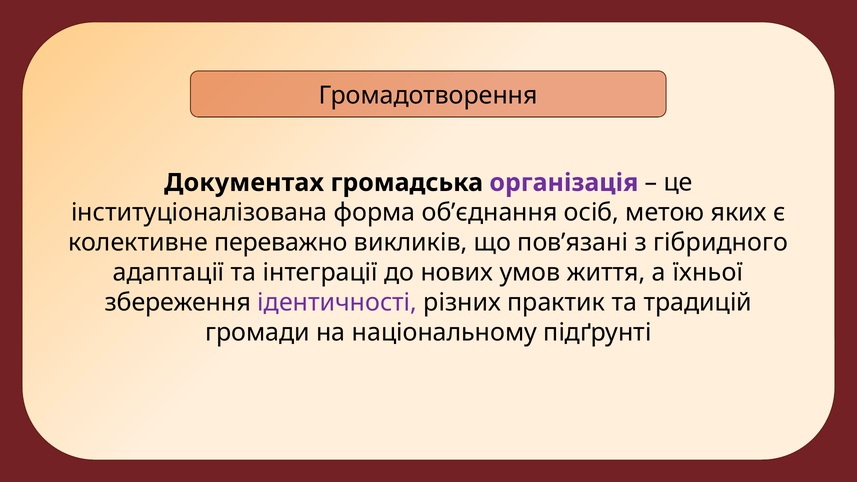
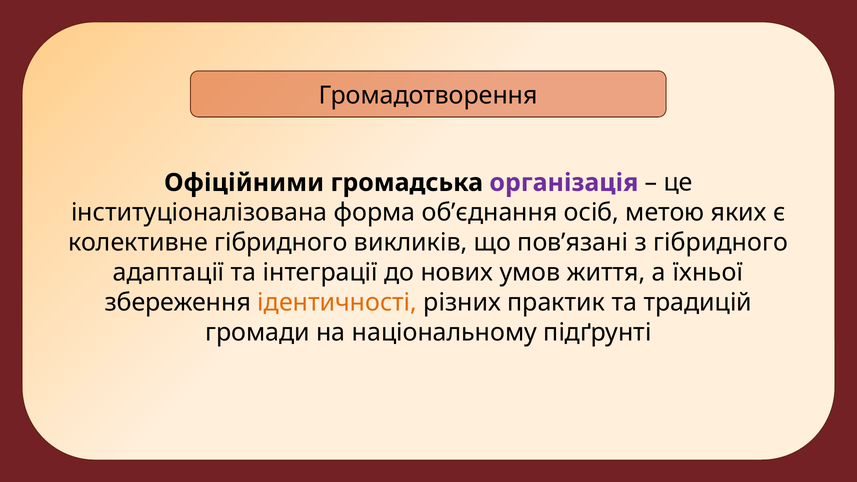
Документах: Документах -> Офіційними
колективне переважно: переважно -> гібридного
ідентичності colour: purple -> orange
